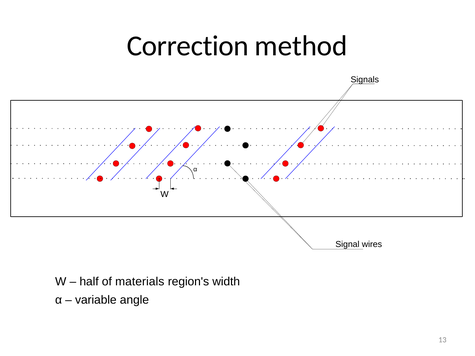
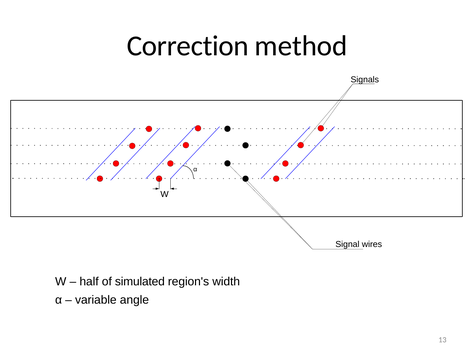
materials: materials -> simulated
